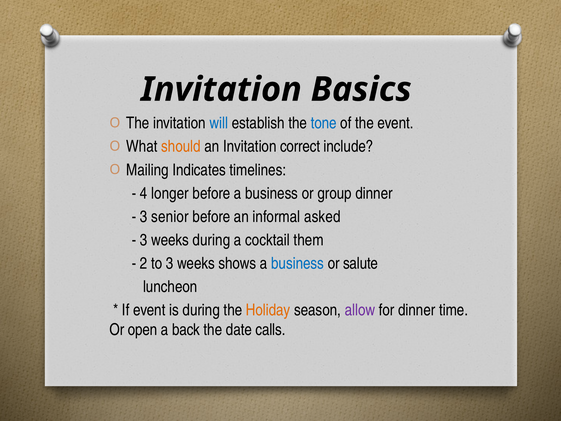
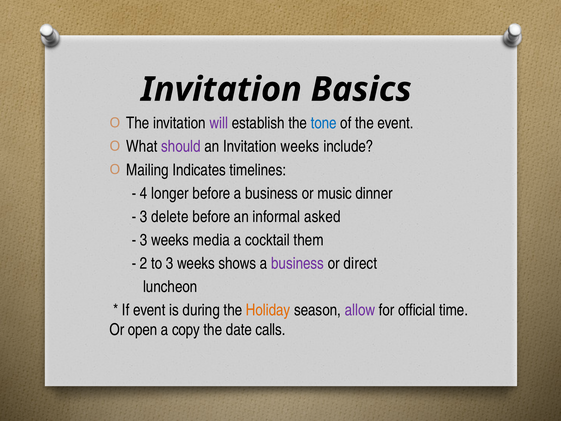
will colour: blue -> purple
should colour: orange -> purple
Invitation correct: correct -> weeks
group: group -> music
senior: senior -> delete
weeks during: during -> media
business at (298, 263) colour: blue -> purple
salute: salute -> direct
for dinner: dinner -> official
back: back -> copy
